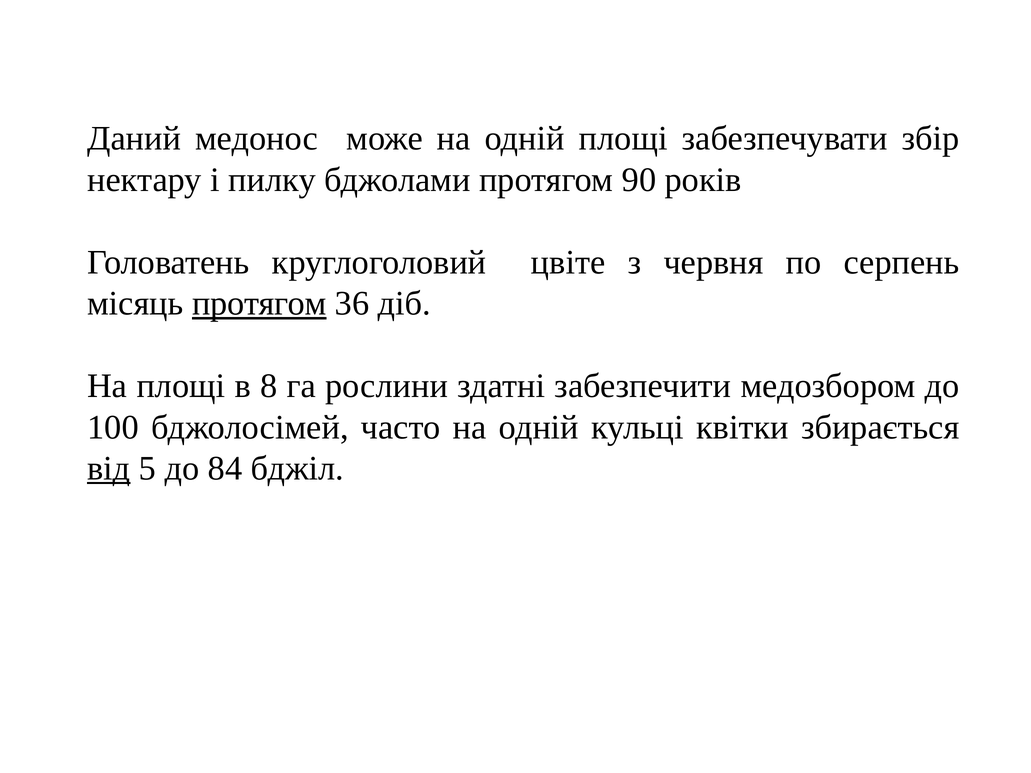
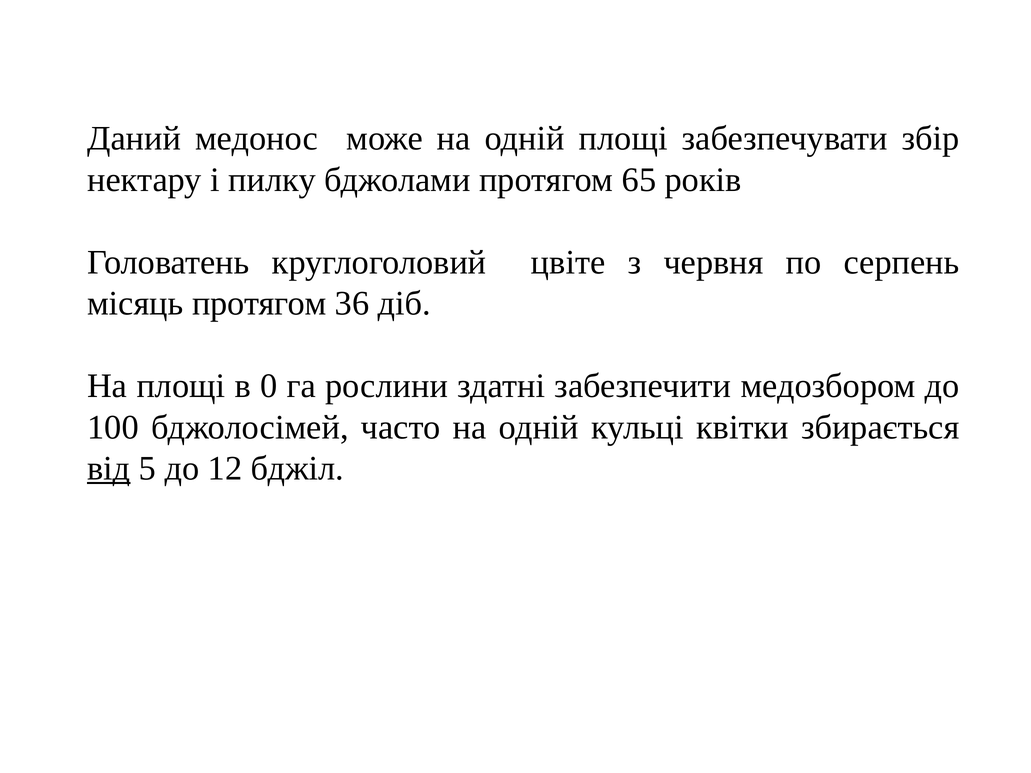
90: 90 -> 65
протягом at (259, 304) underline: present -> none
8: 8 -> 0
84: 84 -> 12
